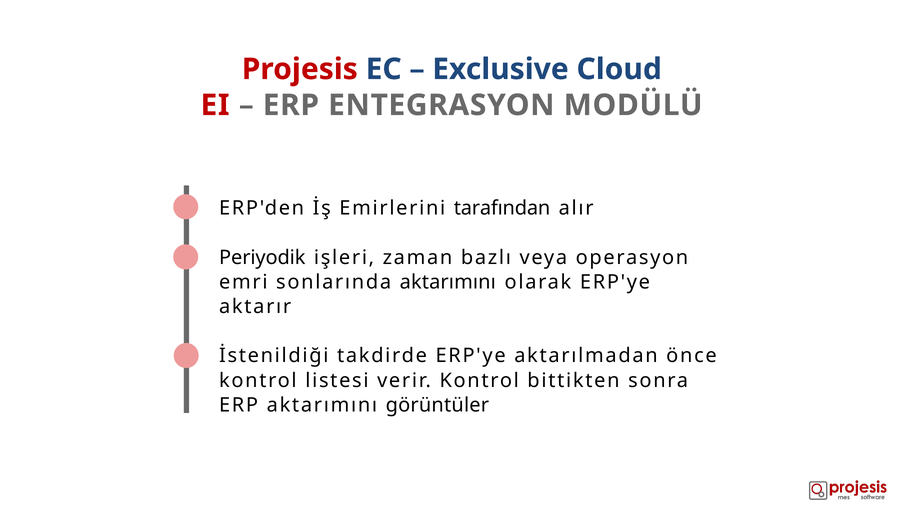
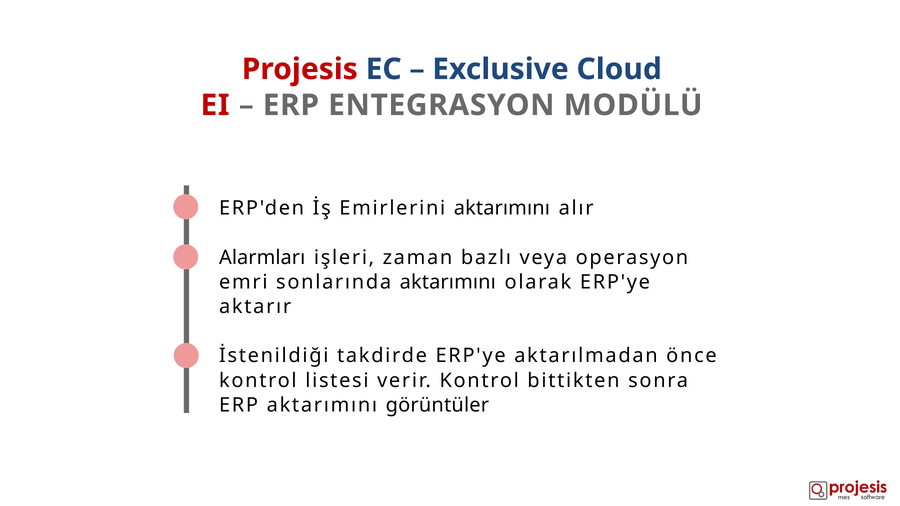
Emirlerini tarafından: tarafından -> aktarımını
Periyodik: Periyodik -> Alarmları
